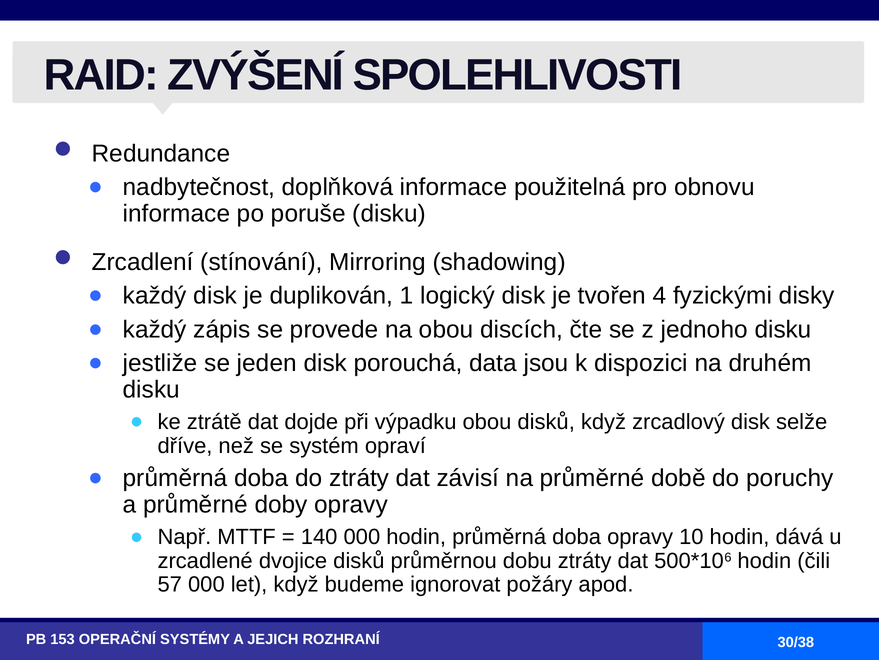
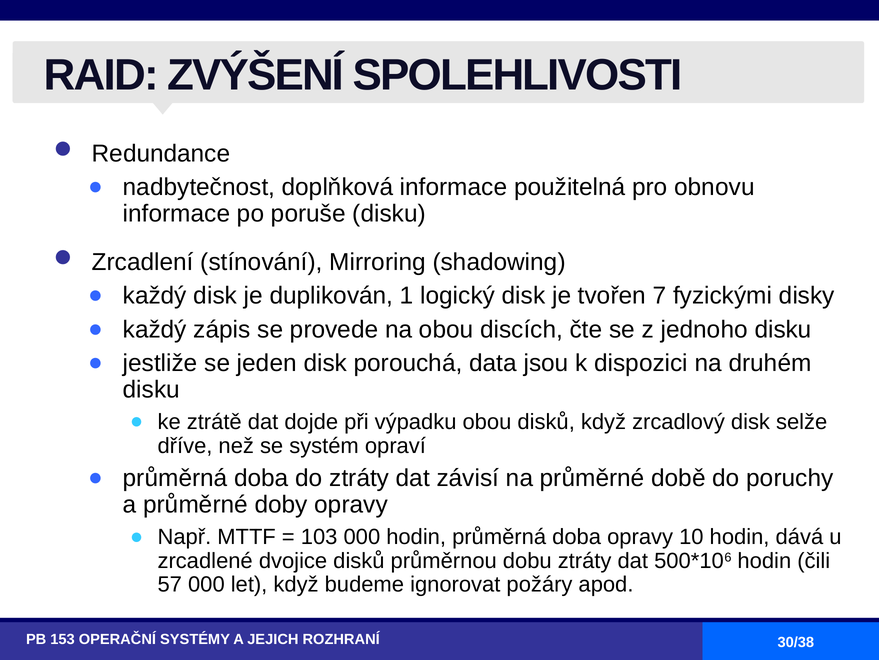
4: 4 -> 7
140: 140 -> 103
